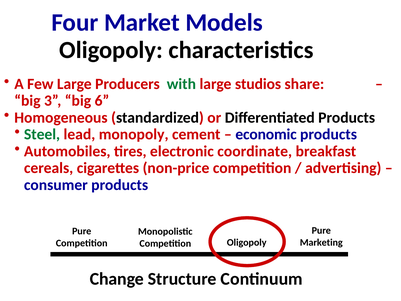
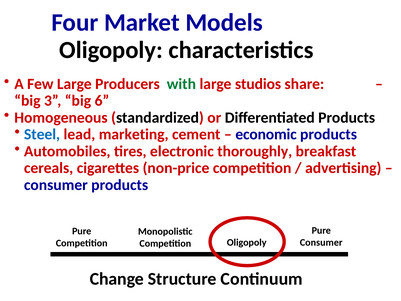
Steel colour: green -> blue
monopoly: monopoly -> marketing
coordinate: coordinate -> thoroughly
Marketing at (321, 242): Marketing -> Consumer
